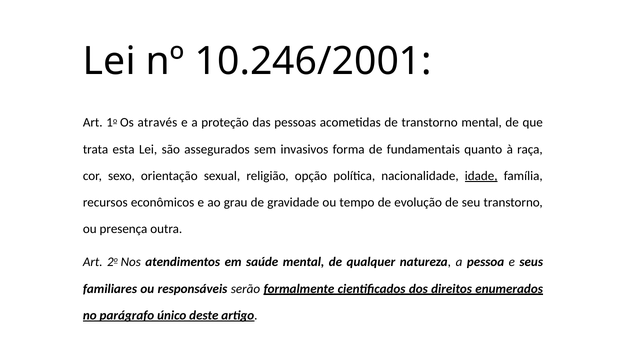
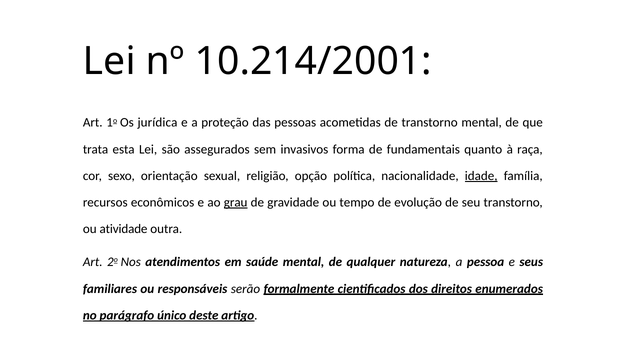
10.246/2001: 10.246/2001 -> 10.214/2001
através: através -> jurídica
grau underline: none -> present
presença: presença -> atividade
